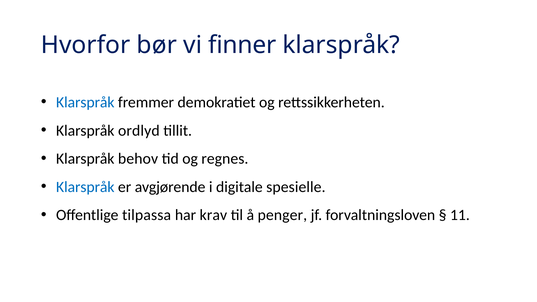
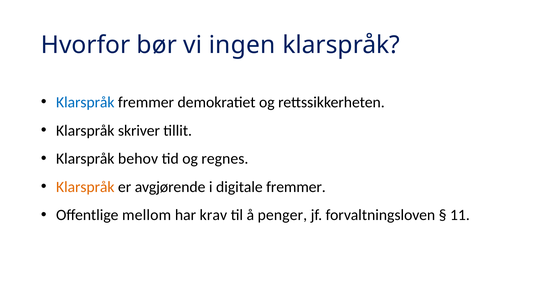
finner: finner -> ingen
ordlyd: ordlyd -> skriver
Klarspråk at (85, 187) colour: blue -> orange
digitale spesielle: spesielle -> fremmer
tilpassa: tilpassa -> mellom
